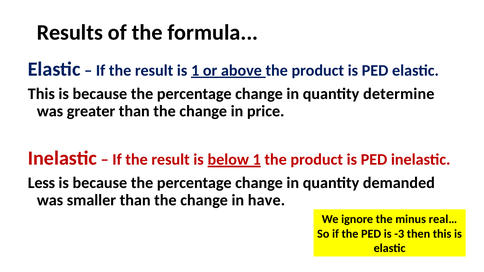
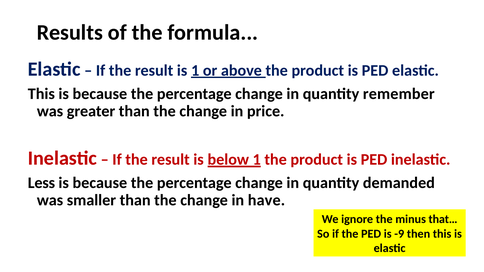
determine: determine -> remember
real…: real… -> that…
-3: -3 -> -9
